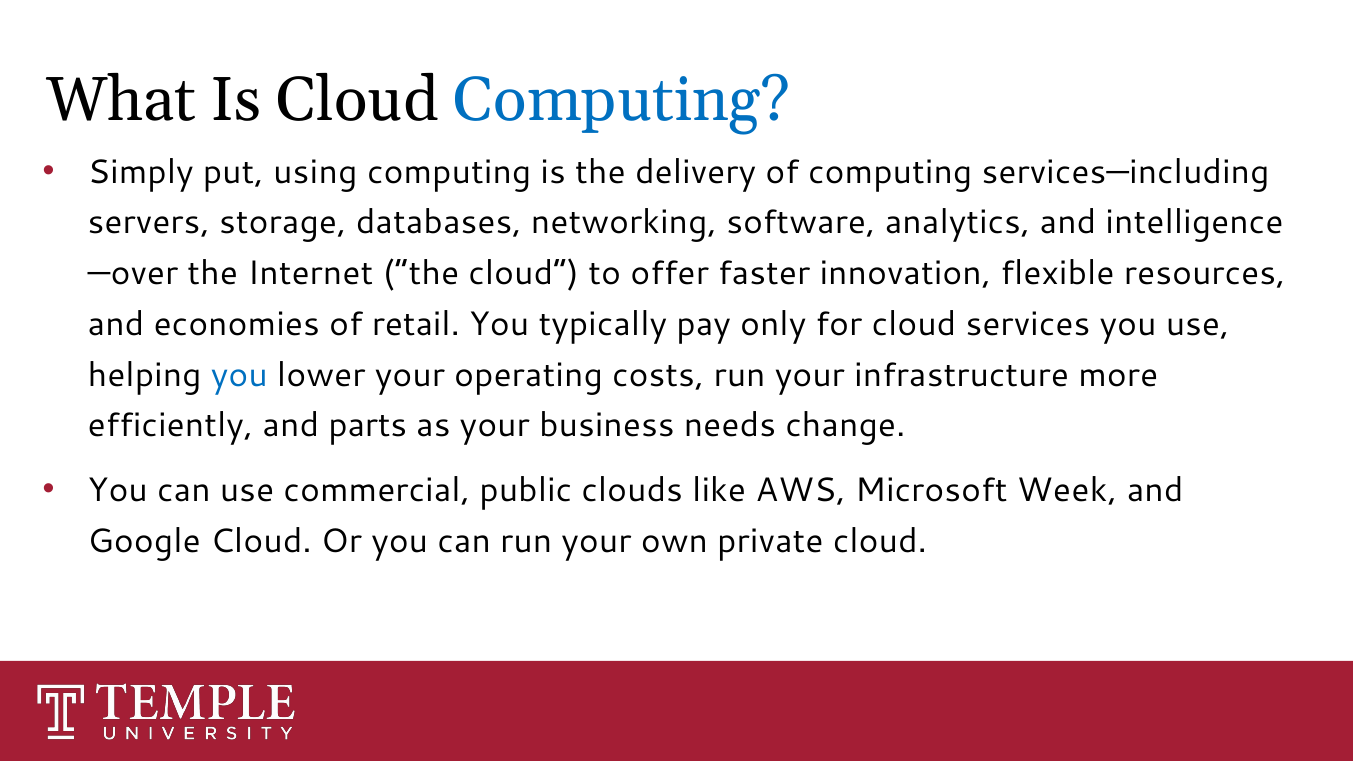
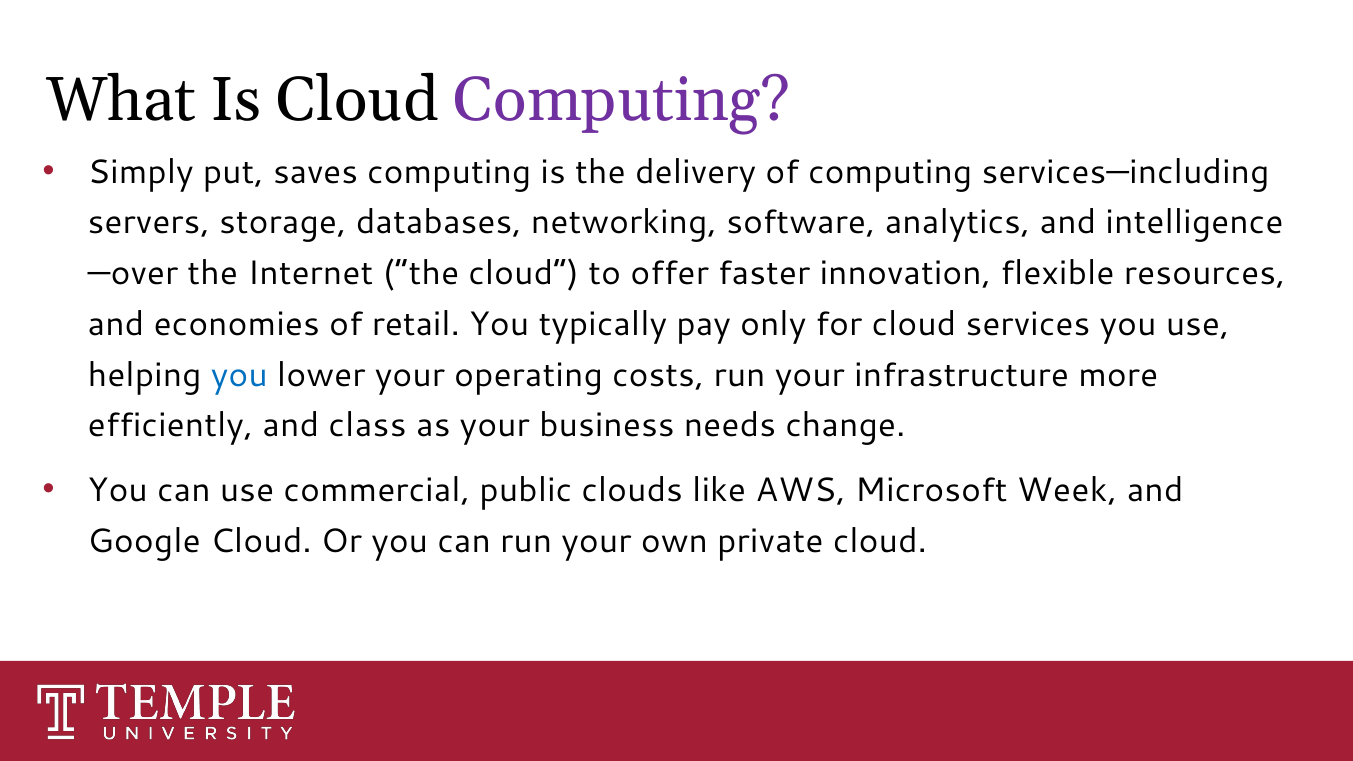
Computing at (622, 100) colour: blue -> purple
using: using -> saves
parts: parts -> class
